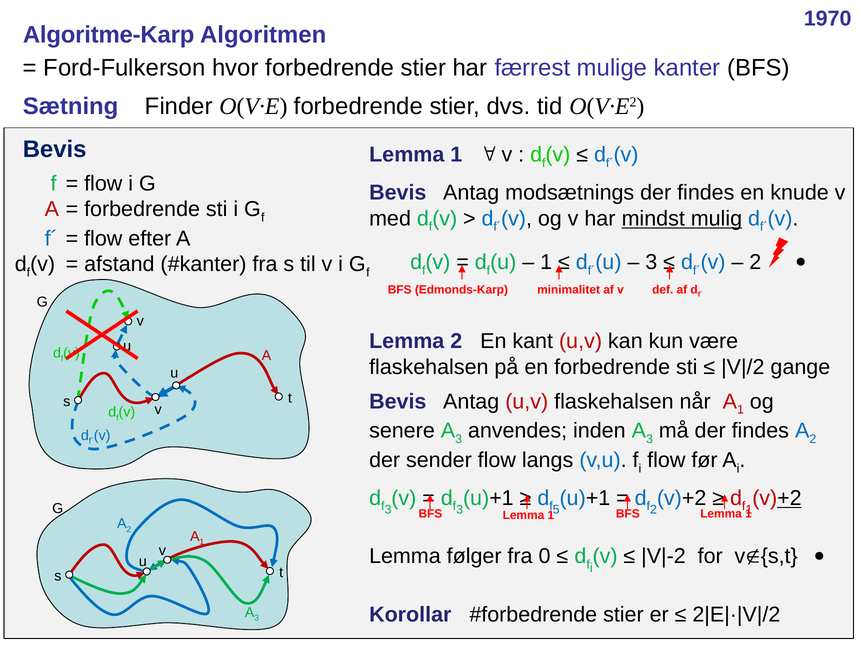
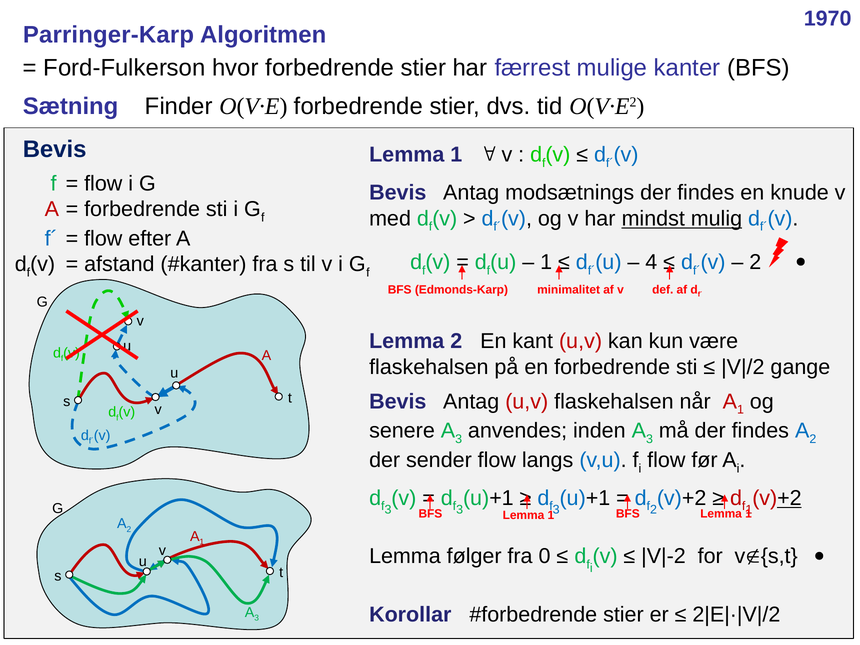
Algoritme-Karp: Algoritme-Karp -> Parringer-Karp
3 at (651, 262): 3 -> 4
5 at (556, 510): 5 -> 3
